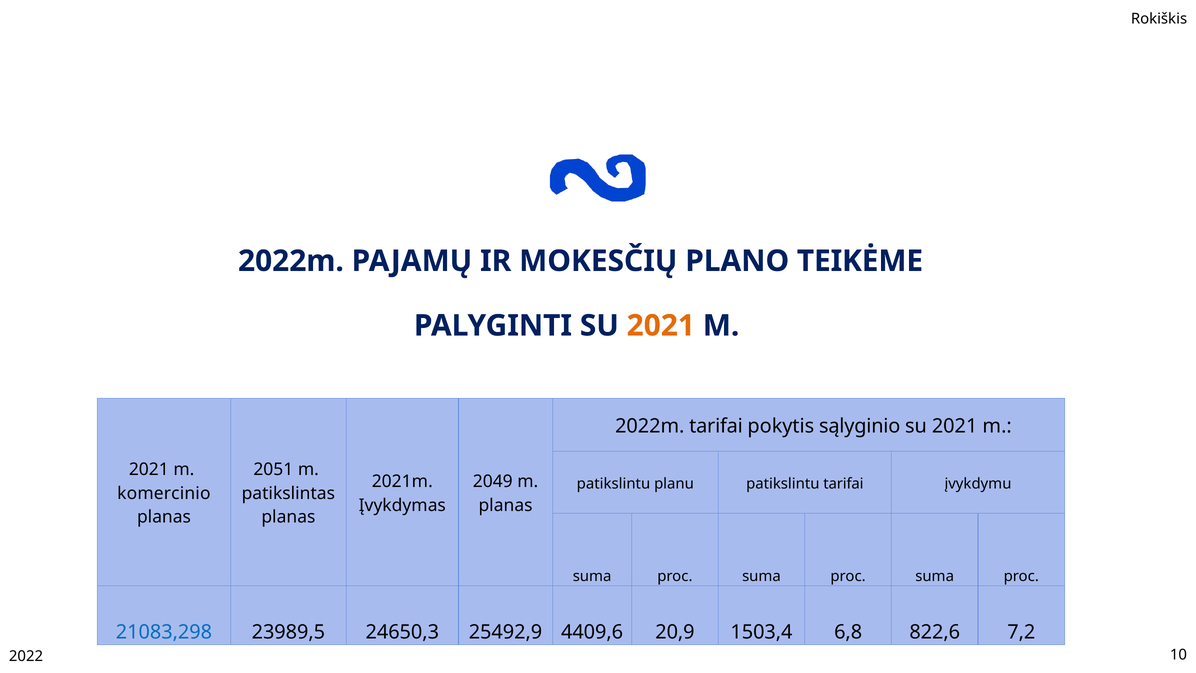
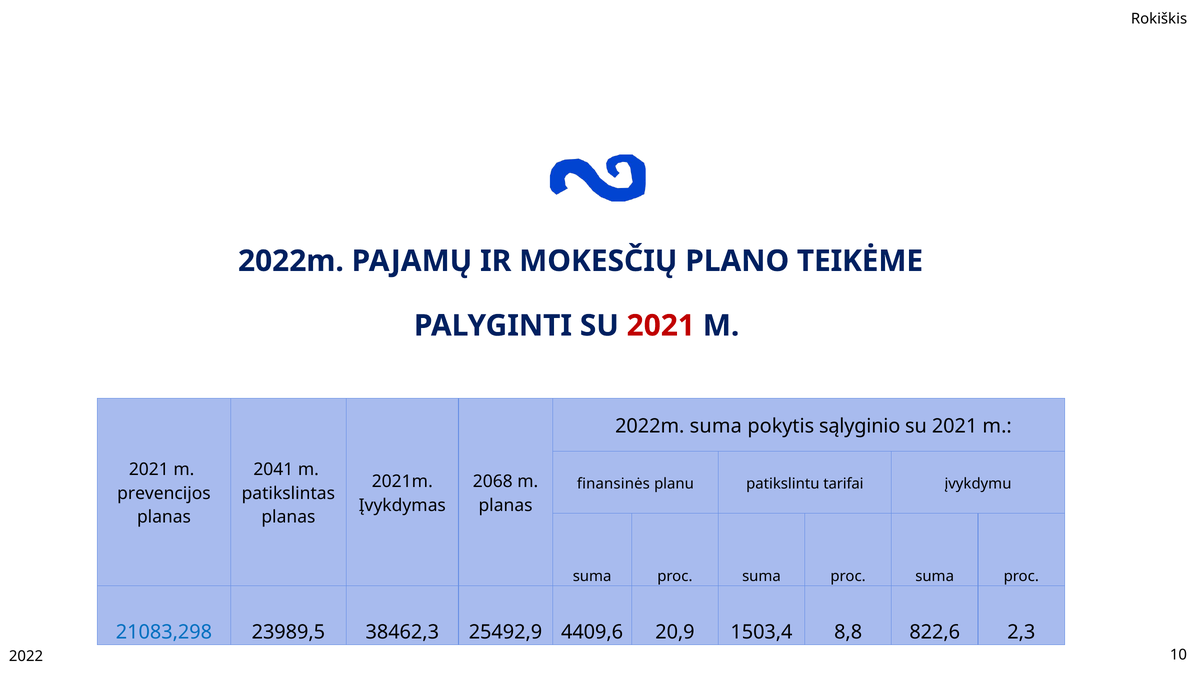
2021 at (661, 326) colour: orange -> red
2022m tarifai: tarifai -> suma
2051: 2051 -> 2041
2049: 2049 -> 2068
patikslintu at (613, 483): patikslintu -> finansinės
komercinio: komercinio -> prevencijos
24650,3: 24650,3 -> 38462,3
6,8: 6,8 -> 8,8
7,2: 7,2 -> 2,3
